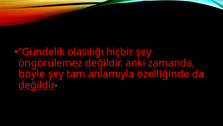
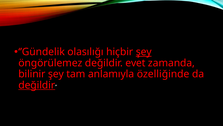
şey at (144, 52) underline: none -> present
anki: anki -> evet
böyle: böyle -> bilinir
